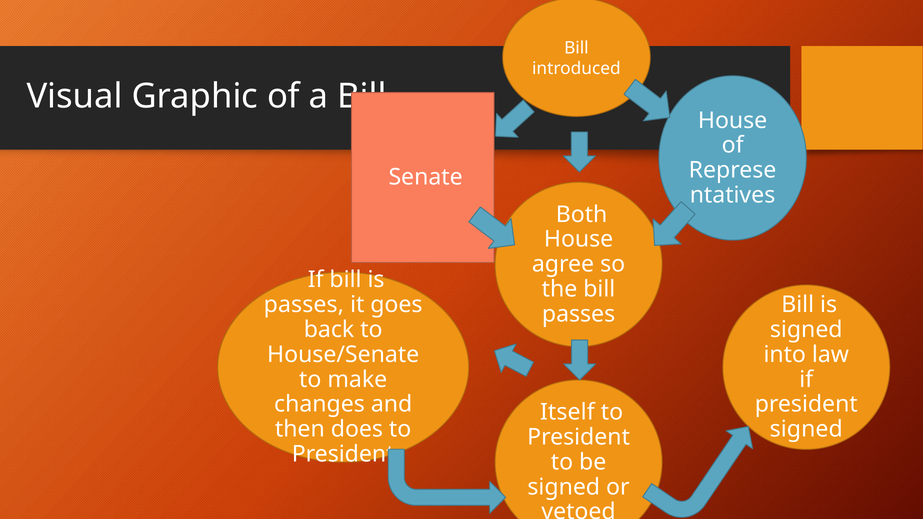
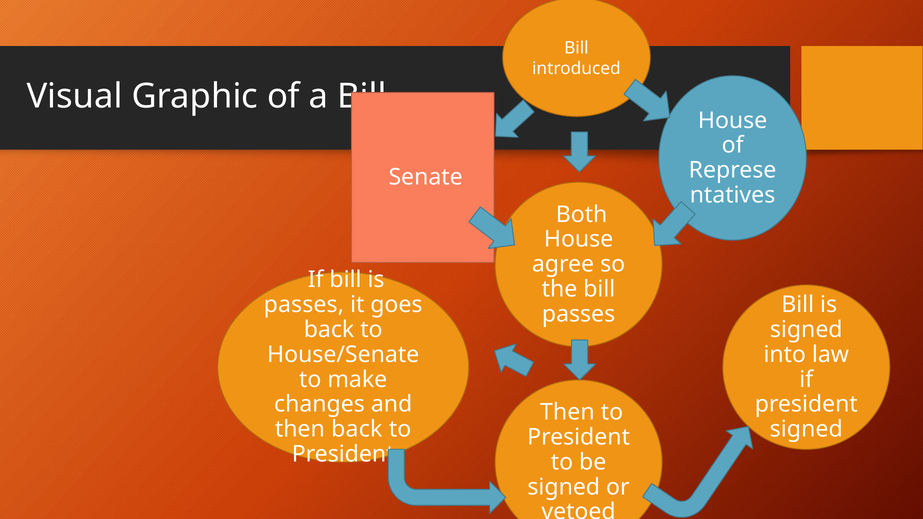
Itself at (567, 412): Itself -> Then
then does: does -> back
